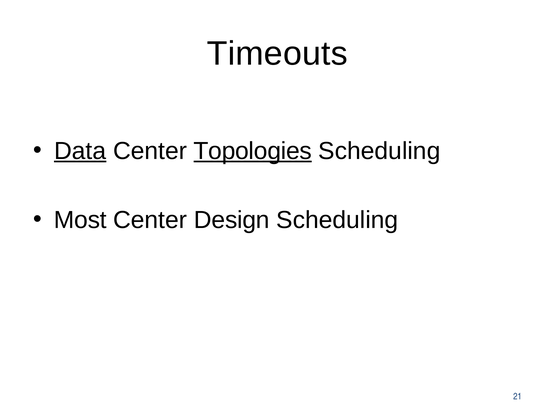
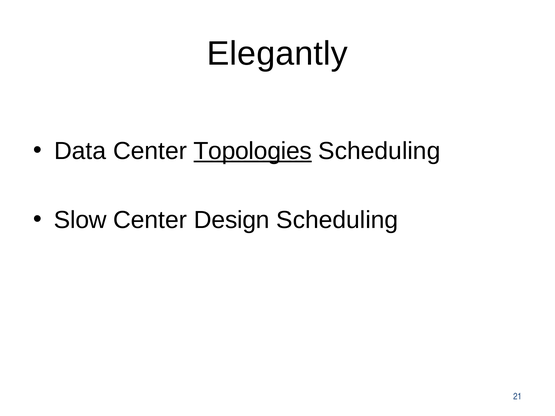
Timeouts: Timeouts -> Elegantly
Data underline: present -> none
Most: Most -> Slow
